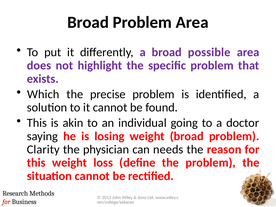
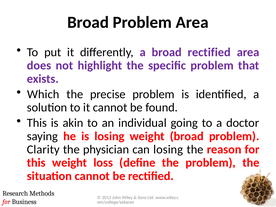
broad possible: possible -> rectified
can needs: needs -> losing
